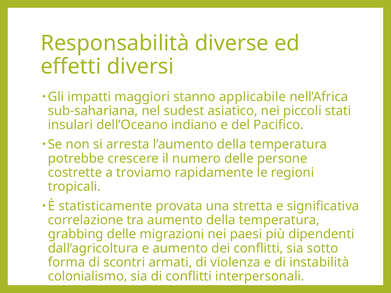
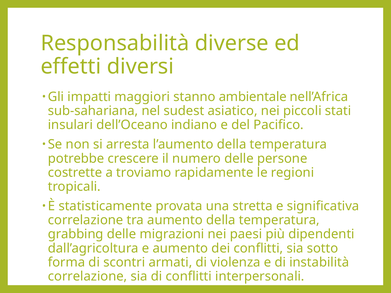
applicabile: applicabile -> ambientale
colonialismo at (88, 277): colonialismo -> correlazione
